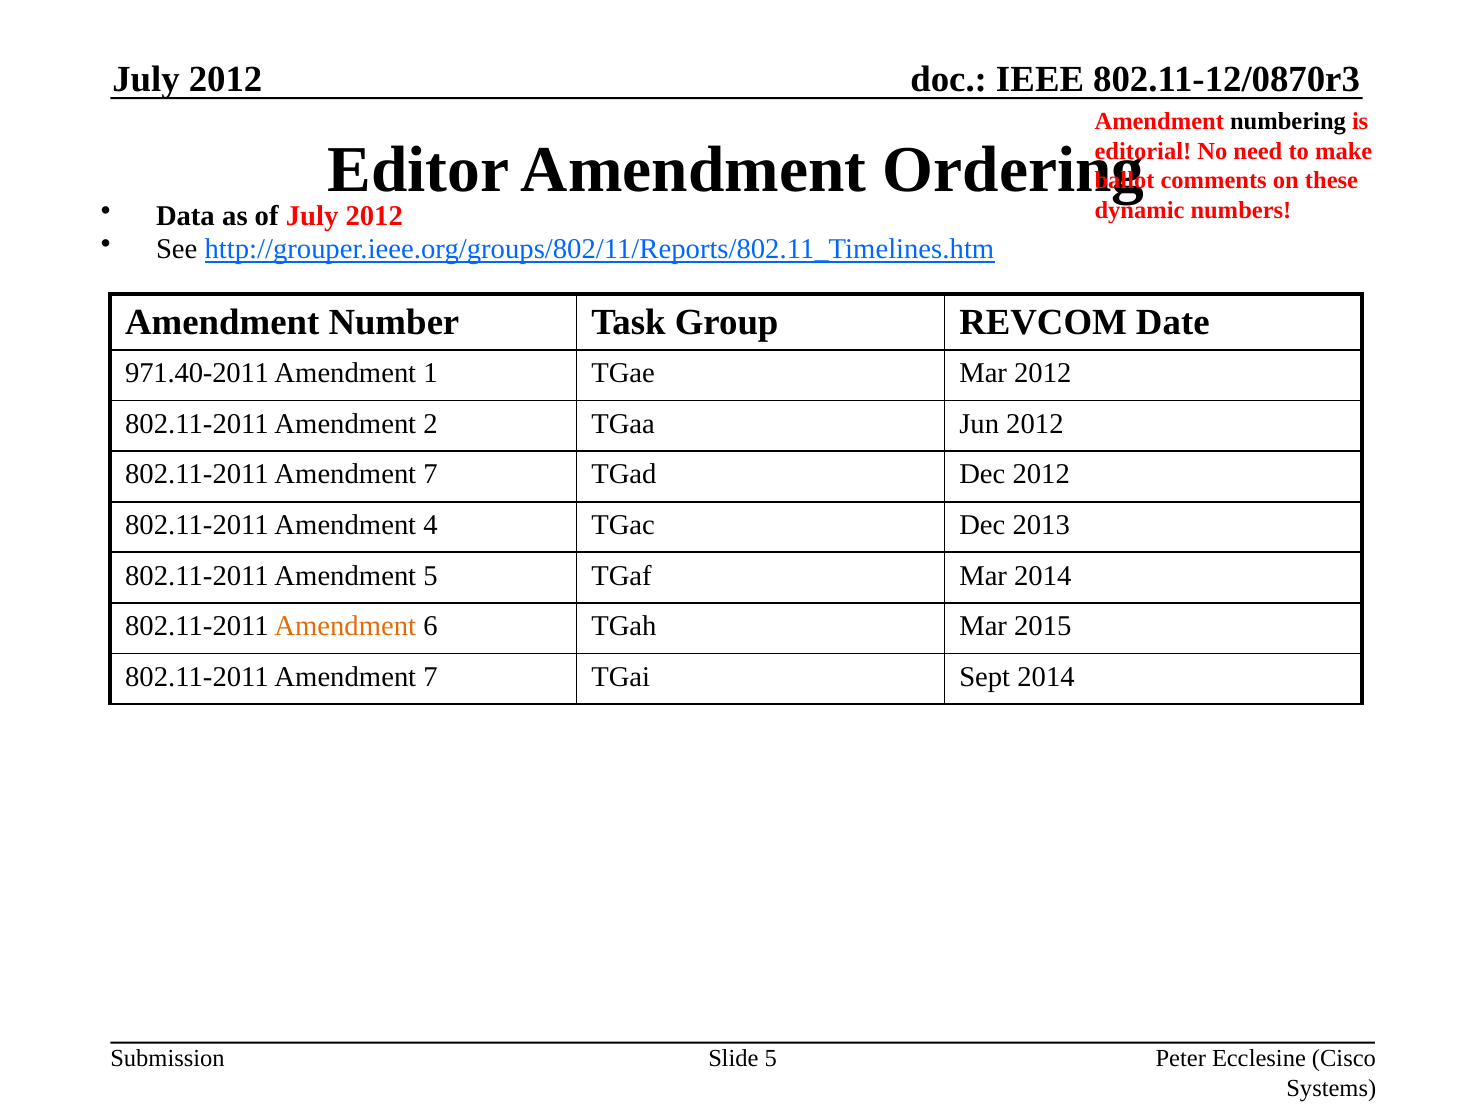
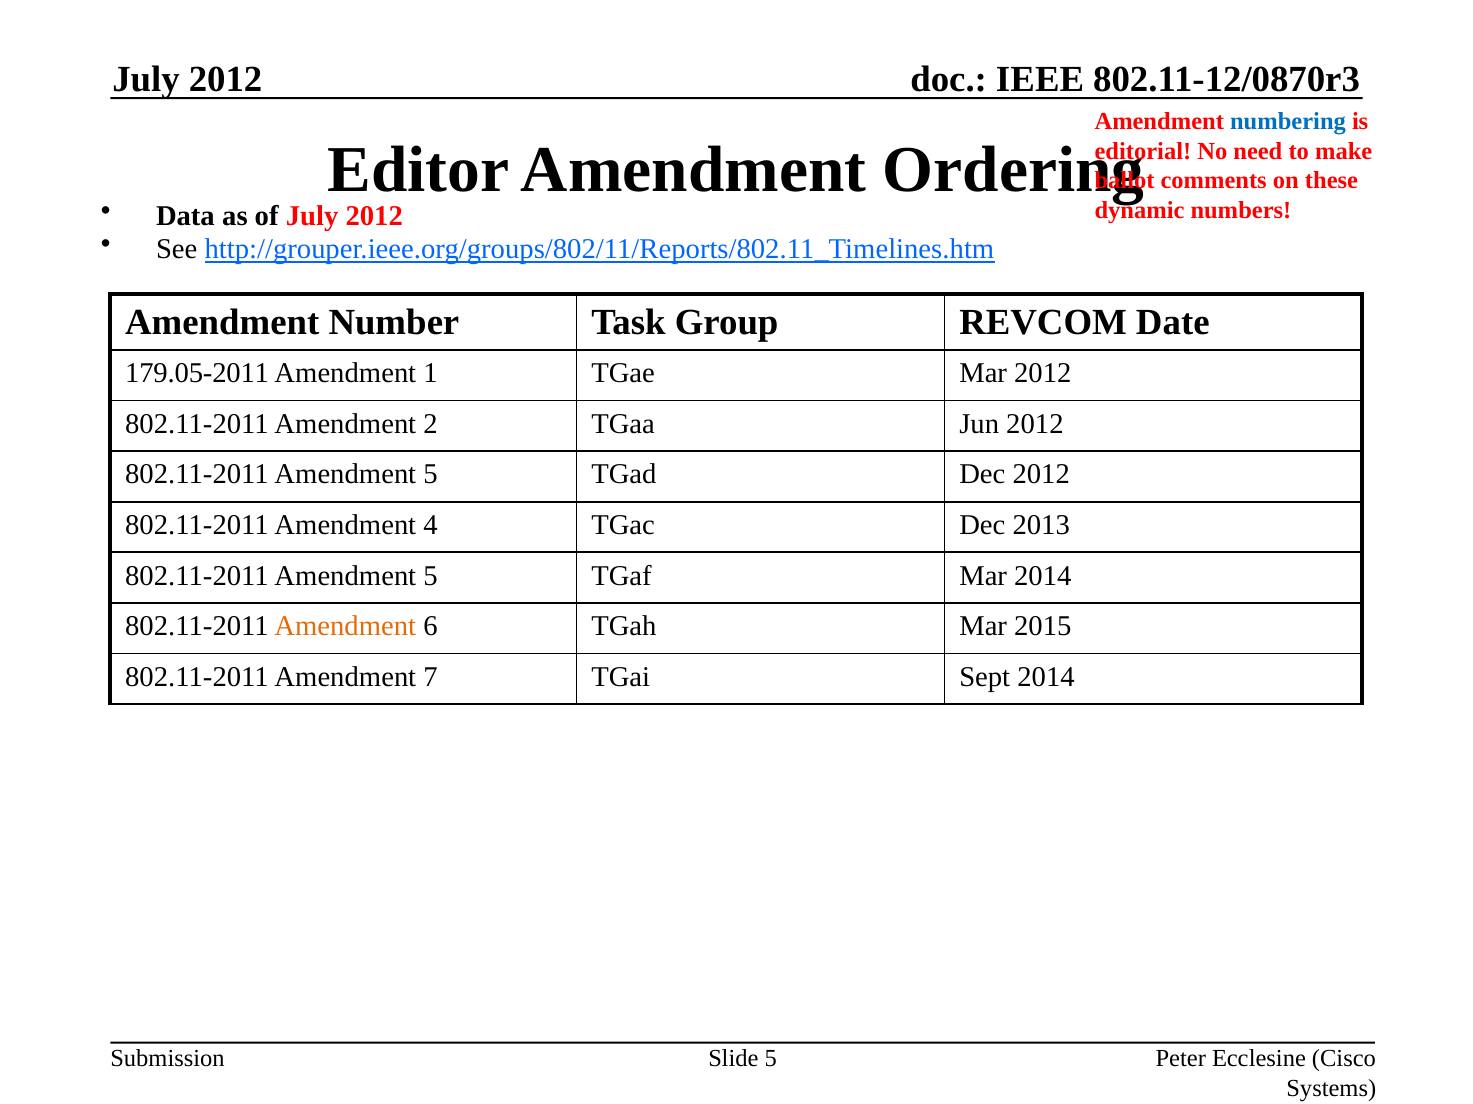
numbering colour: black -> blue
971.40-2011: 971.40-2011 -> 179.05-2011
7 at (431, 475): 7 -> 5
